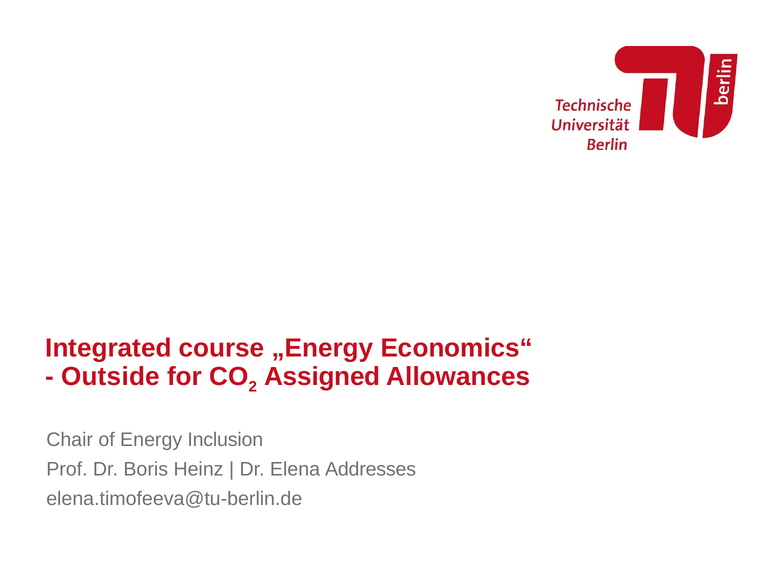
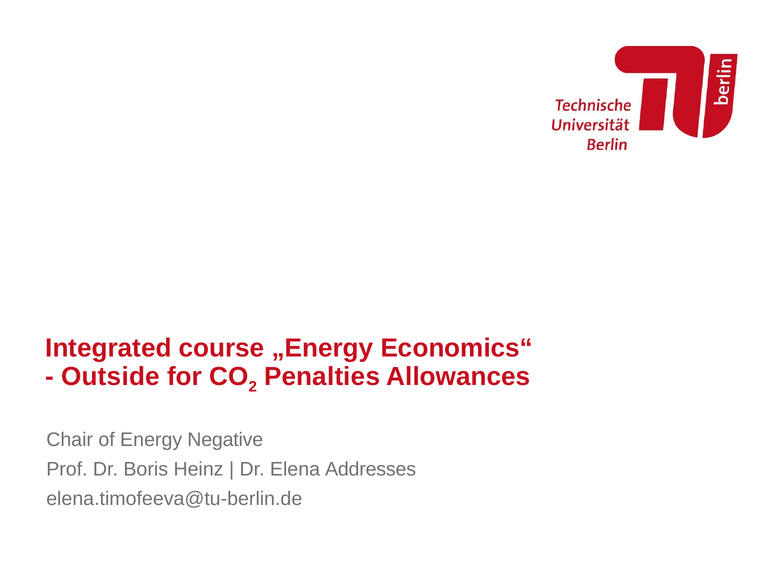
Assigned: Assigned -> Penalties
Inclusion: Inclusion -> Negative
